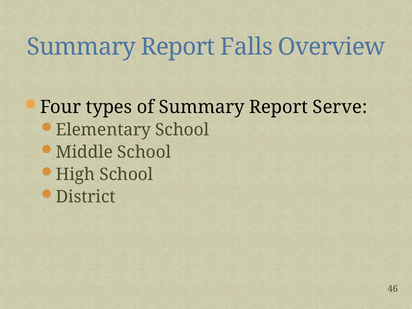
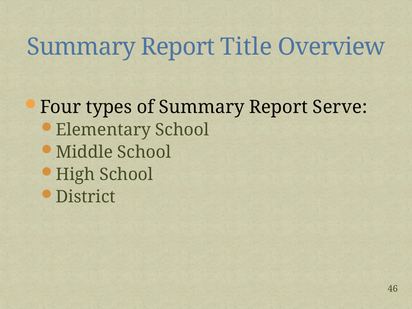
Falls: Falls -> Title
